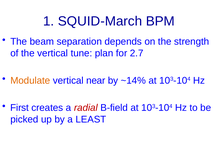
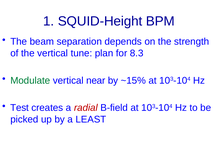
SQUID-March: SQUID-March -> SQUID-Height
2.7: 2.7 -> 8.3
Modulate colour: orange -> green
~14%: ~14% -> ~15%
First: First -> Test
